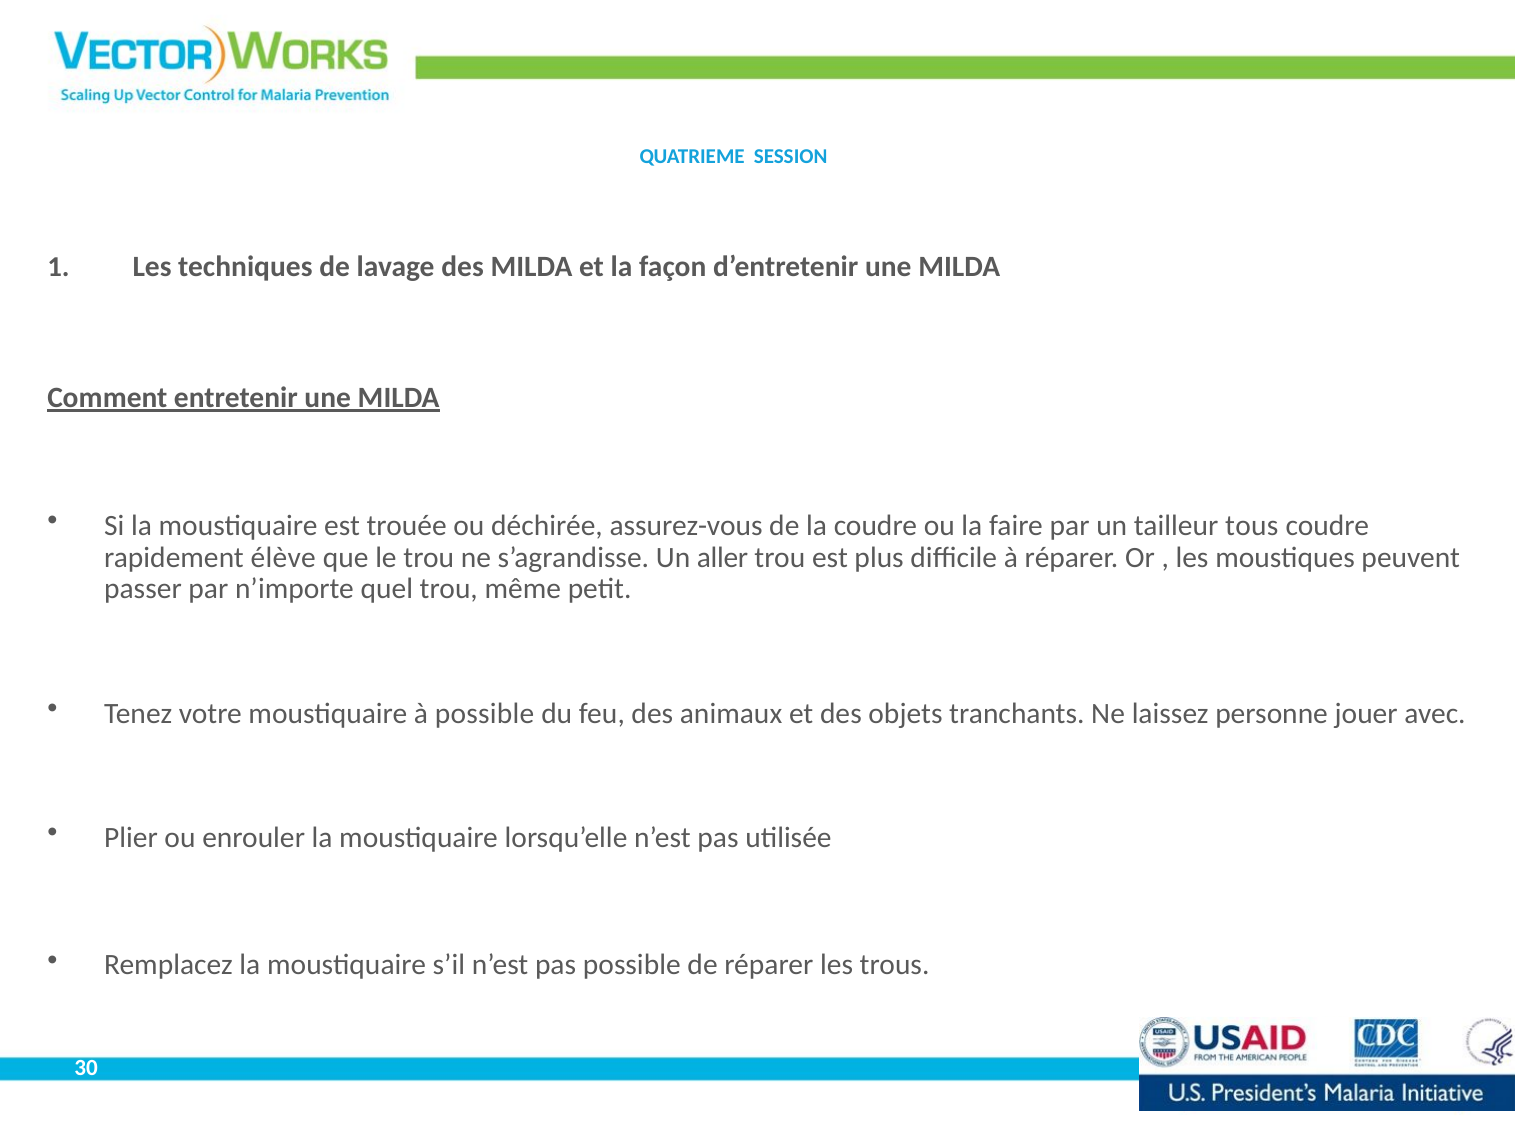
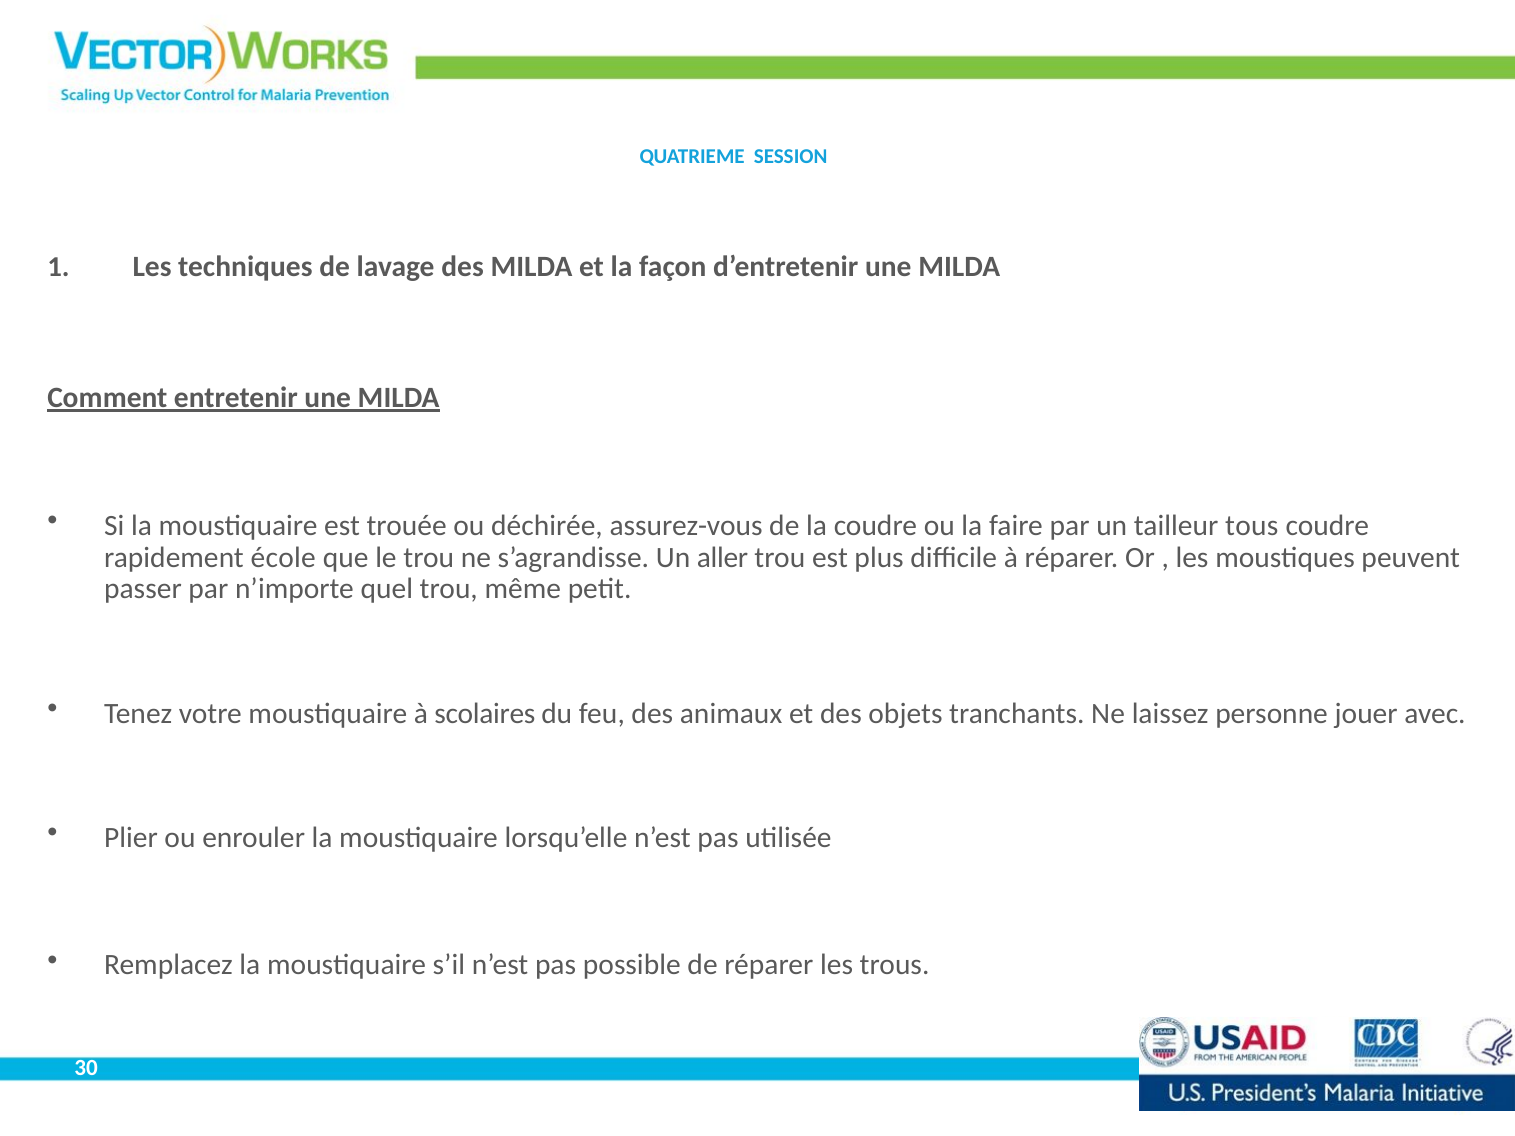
élève: élève -> école
à possible: possible -> scolaires
